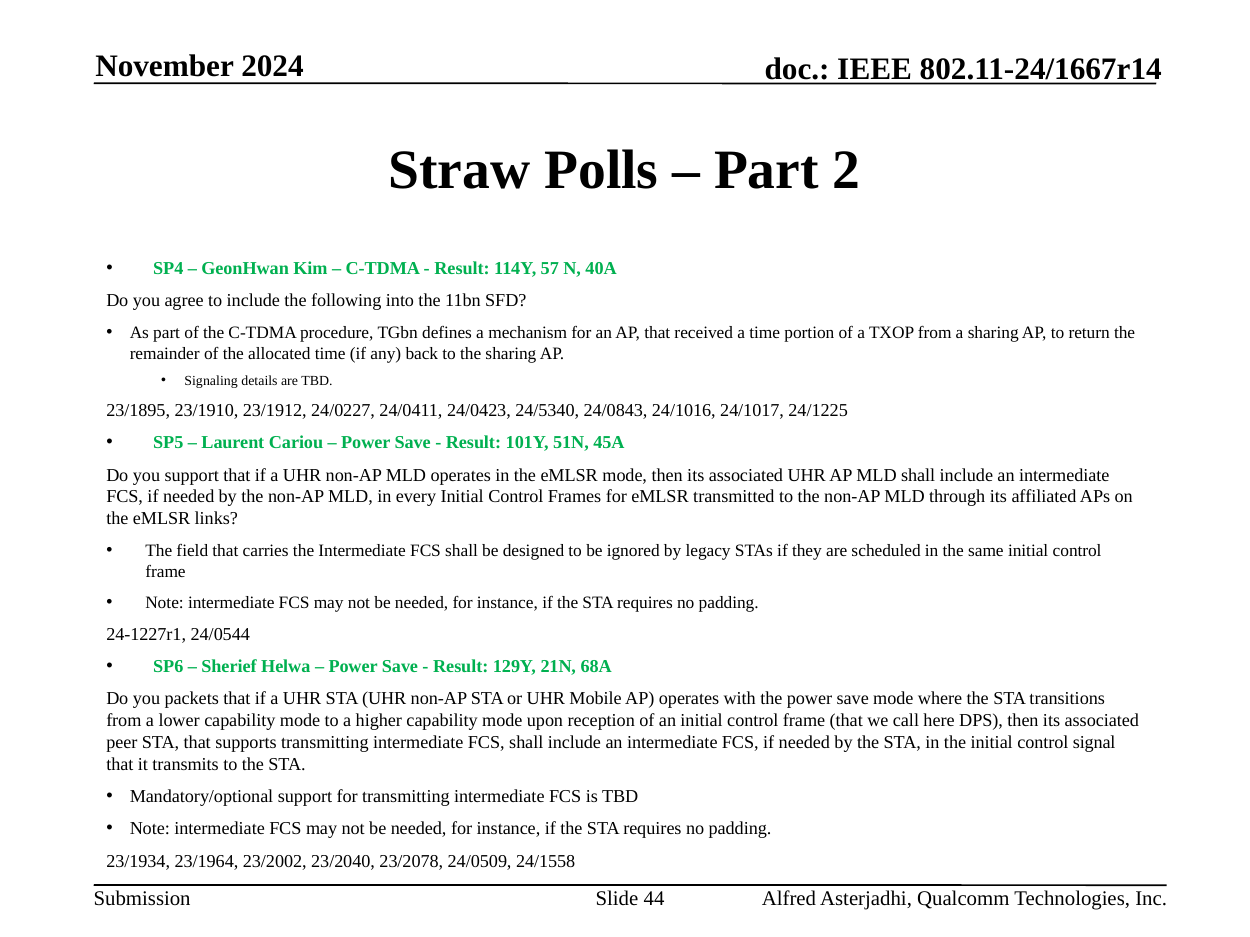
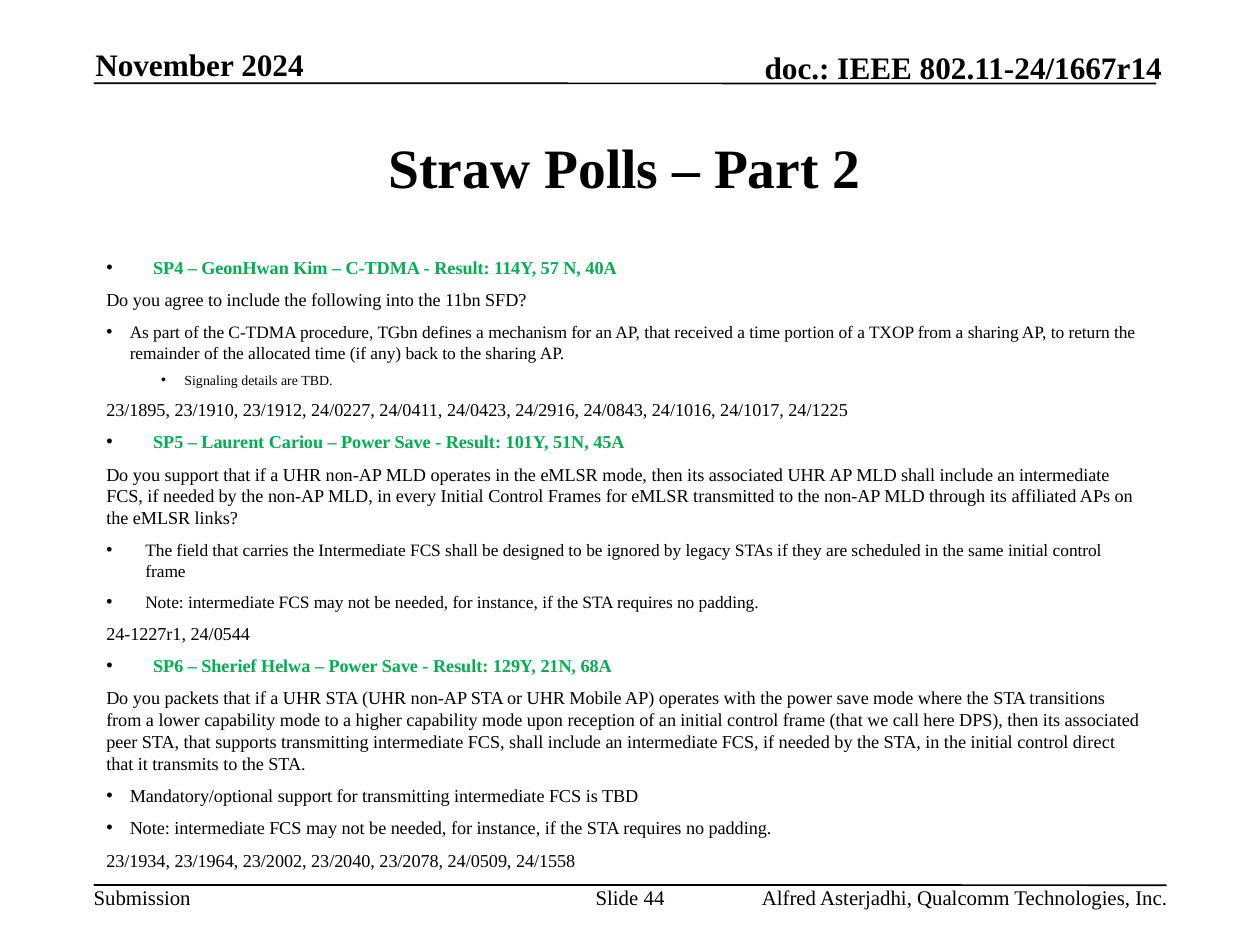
24/5340: 24/5340 -> 24/2916
signal: signal -> direct
